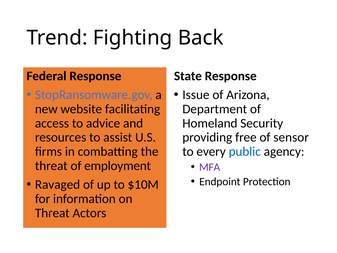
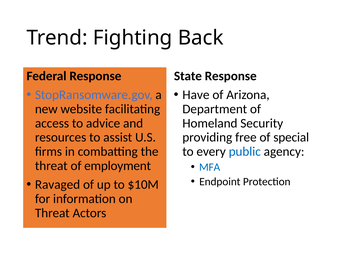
Issue: Issue -> Have
sensor: sensor -> special
MFA colour: purple -> blue
